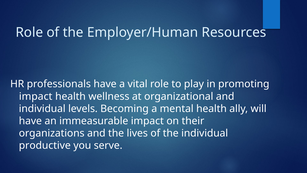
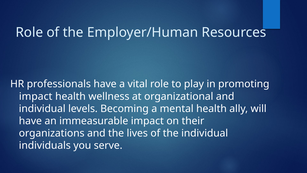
productive: productive -> individuals
